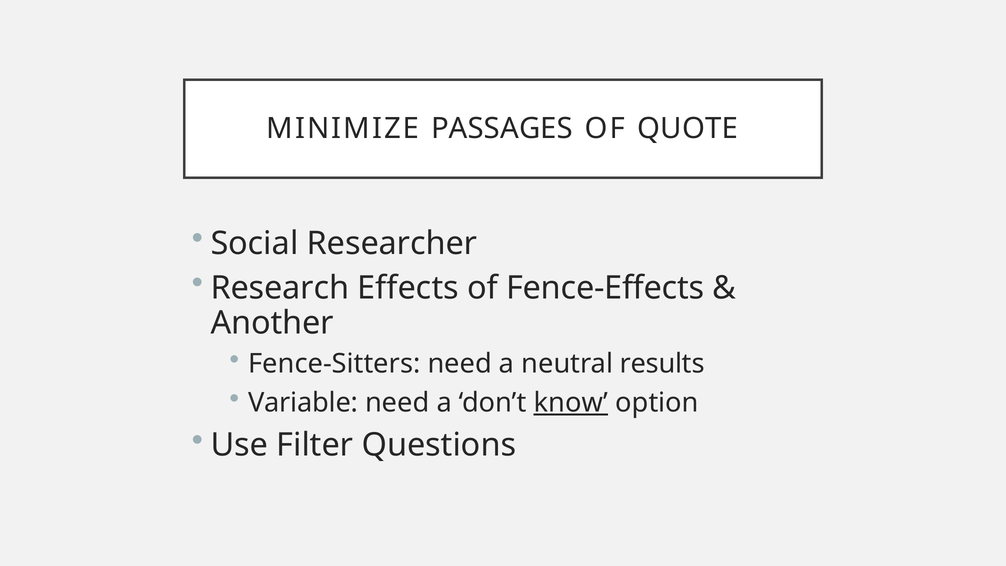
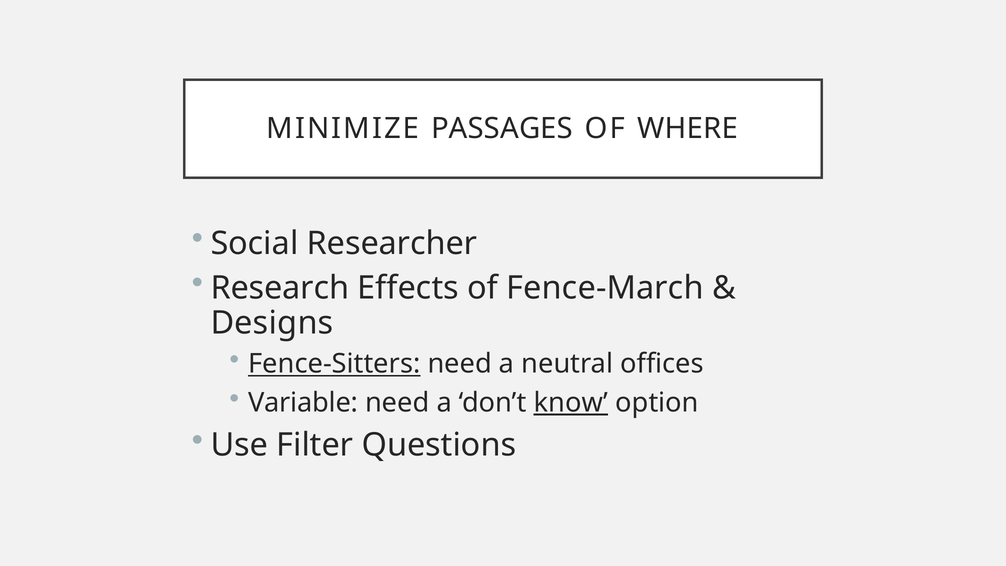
QUOTE: QUOTE -> WHERE
Fence-Effects: Fence-Effects -> Fence-March
Another: Another -> Designs
Fence-Sitters underline: none -> present
results: results -> offices
